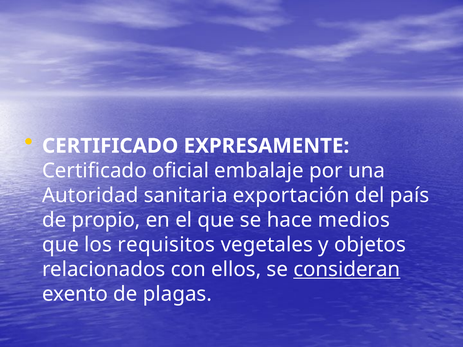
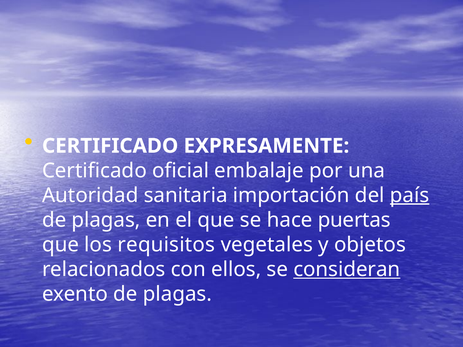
exportación: exportación -> importación
país underline: none -> present
propio at (106, 220): propio -> plagas
medios: medios -> puertas
